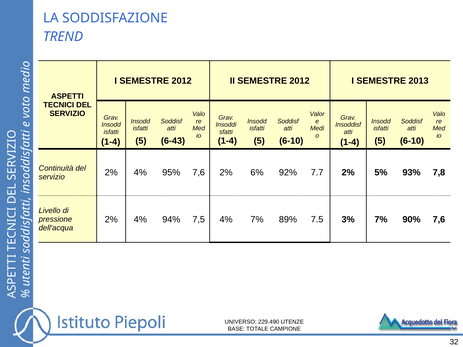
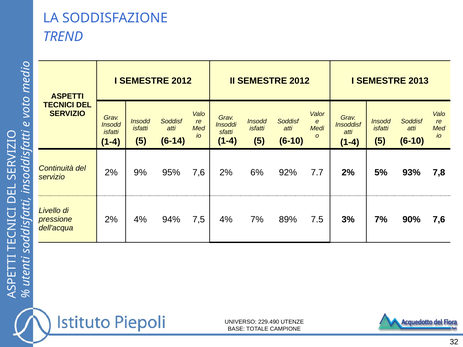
6-43: 6-43 -> 6-14
servizio 2% 4%: 4% -> 9%
